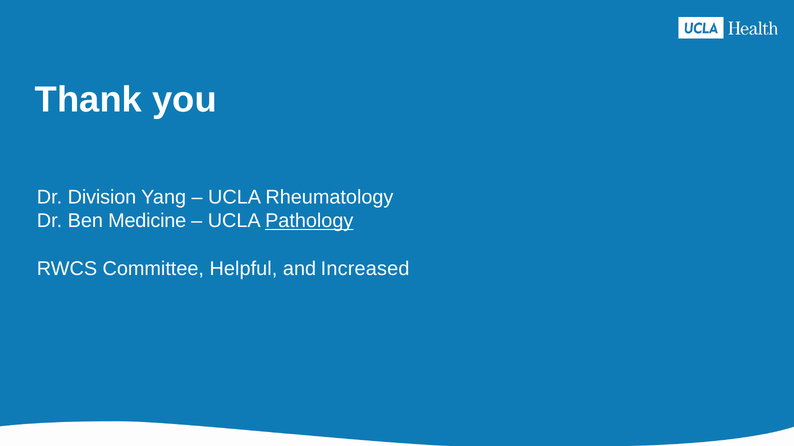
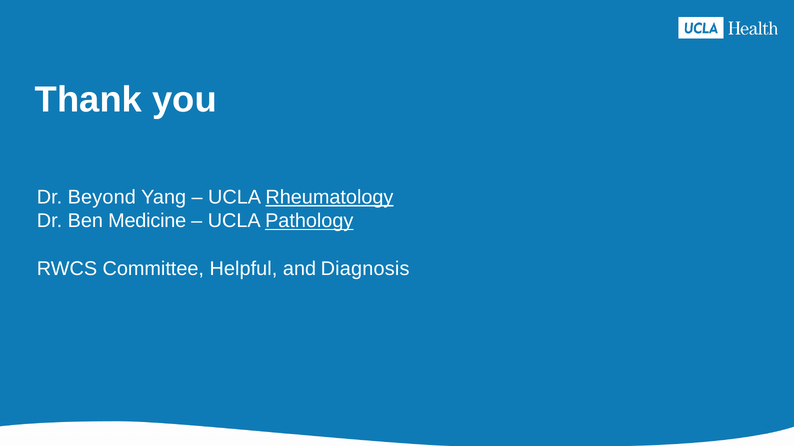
Division: Division -> Beyond
Rheumatology underline: none -> present
Increased: Increased -> Diagnosis
